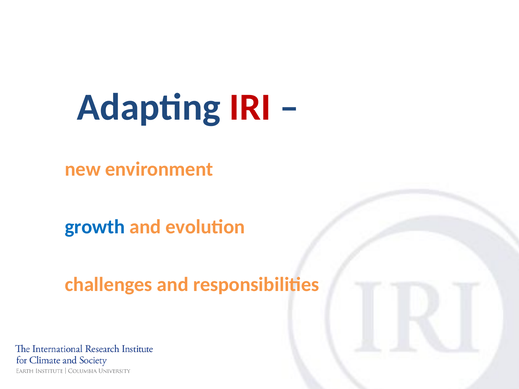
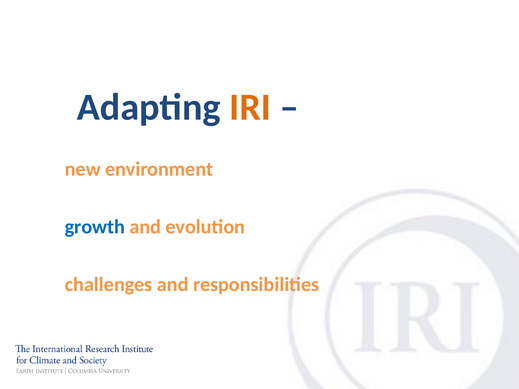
IRI colour: red -> orange
